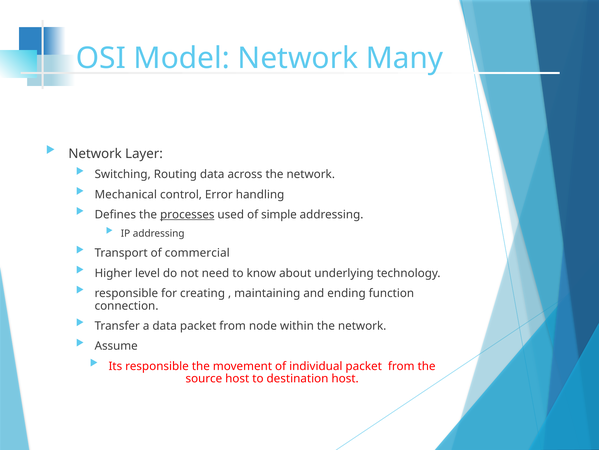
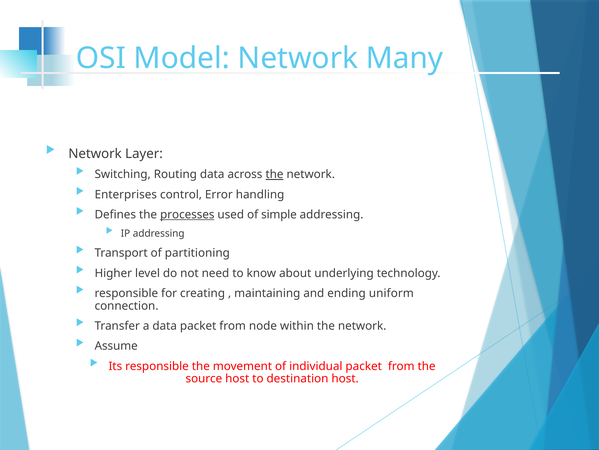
the at (274, 174) underline: none -> present
Mechanical: Mechanical -> Enterprises
commercial: commercial -> partitioning
function: function -> uniform
